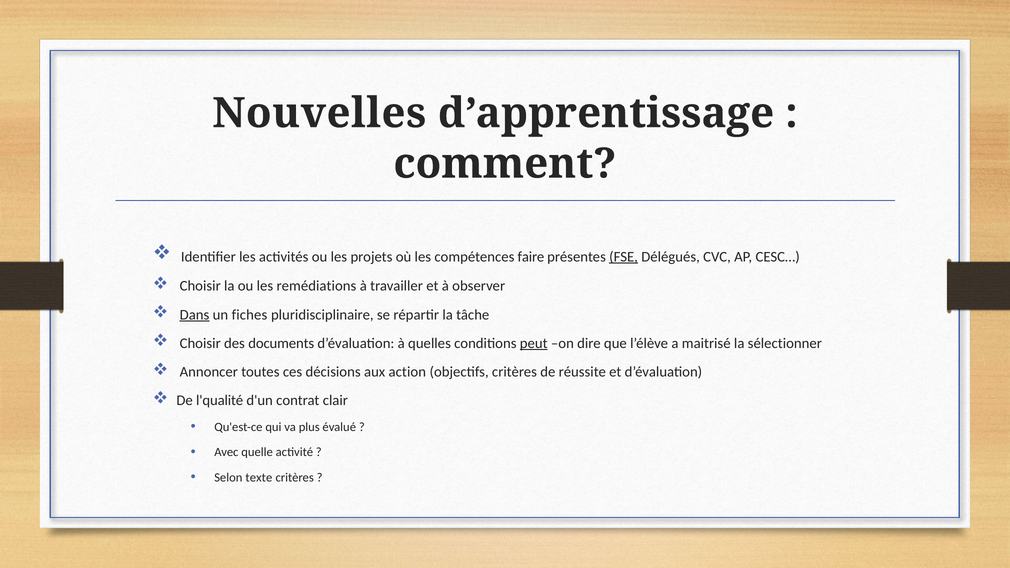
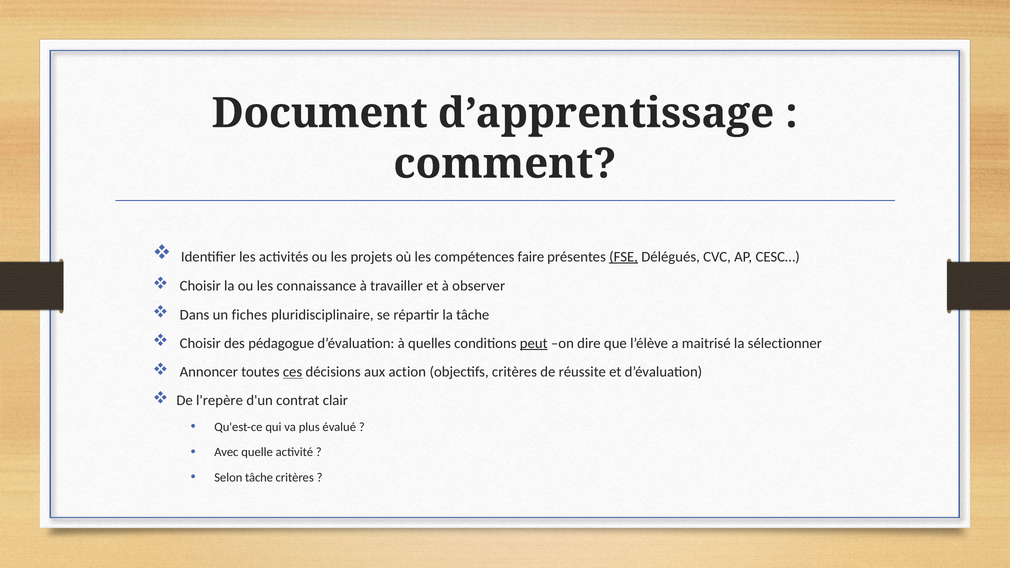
Nouvelles: Nouvelles -> Document
remédiations: remédiations -> connaissance
Dans underline: present -> none
documents: documents -> pédagogue
ces underline: none -> present
l'qualité: l'qualité -> l'repère
Selon texte: texte -> tâche
